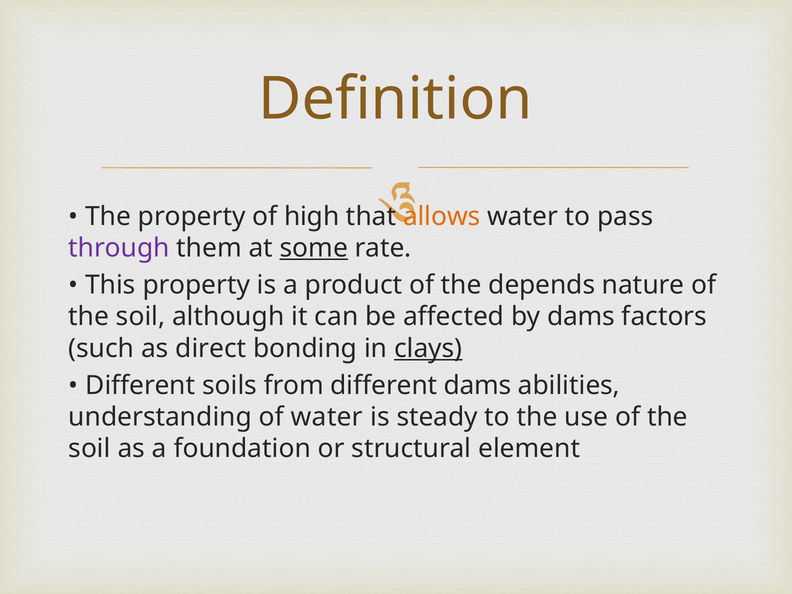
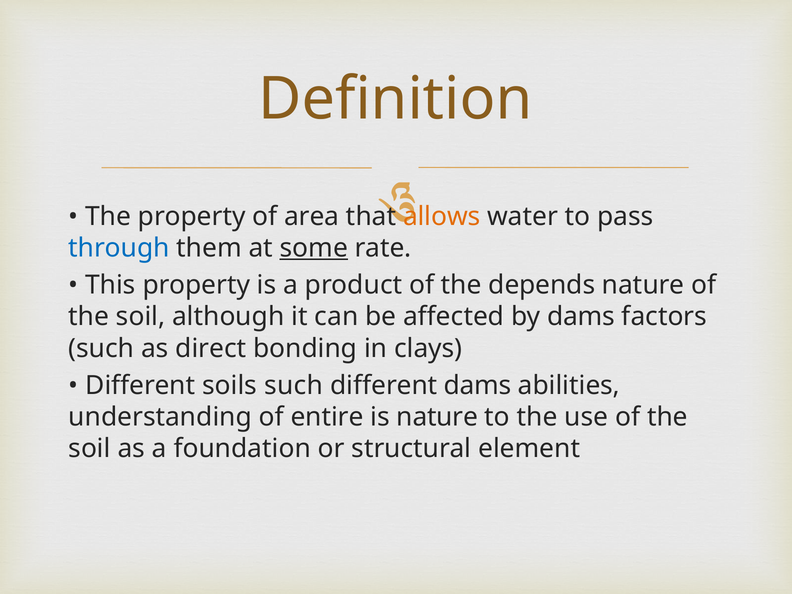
high: high -> area
through colour: purple -> blue
clays underline: present -> none
soils from: from -> such
of water: water -> entire
is steady: steady -> nature
